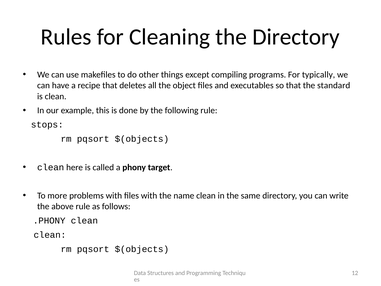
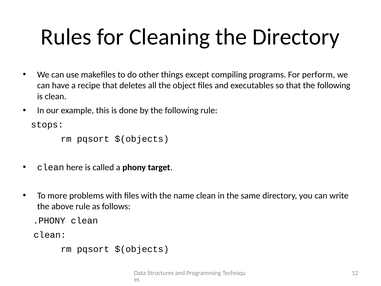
typically: typically -> perform
that the standard: standard -> following
